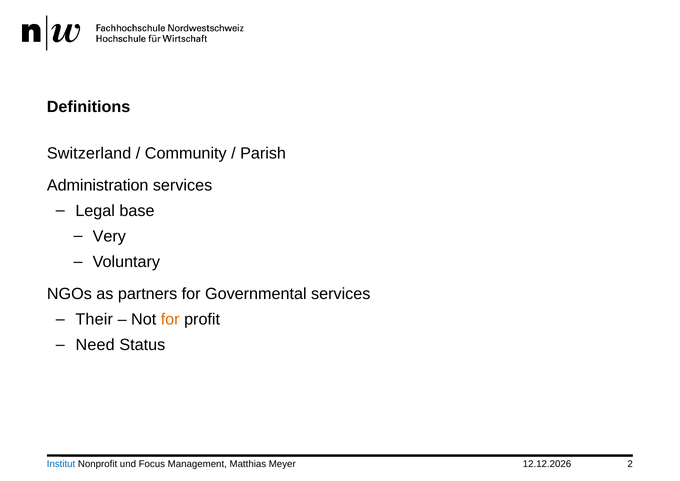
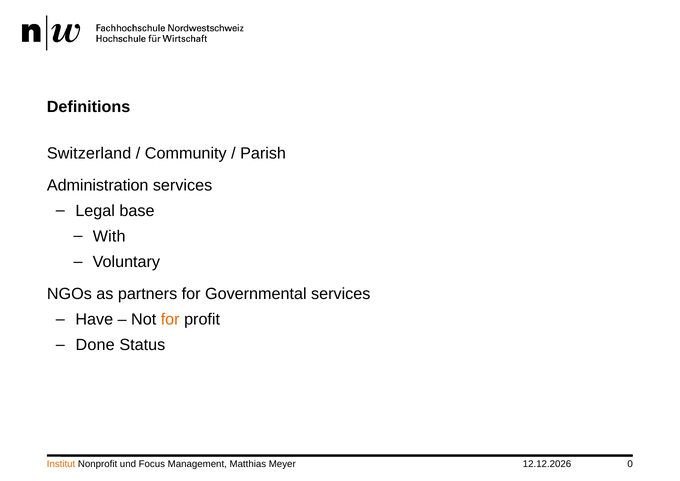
Very: Very -> With
Their: Their -> Have
Need: Need -> Done
Institut colour: blue -> orange
2: 2 -> 0
